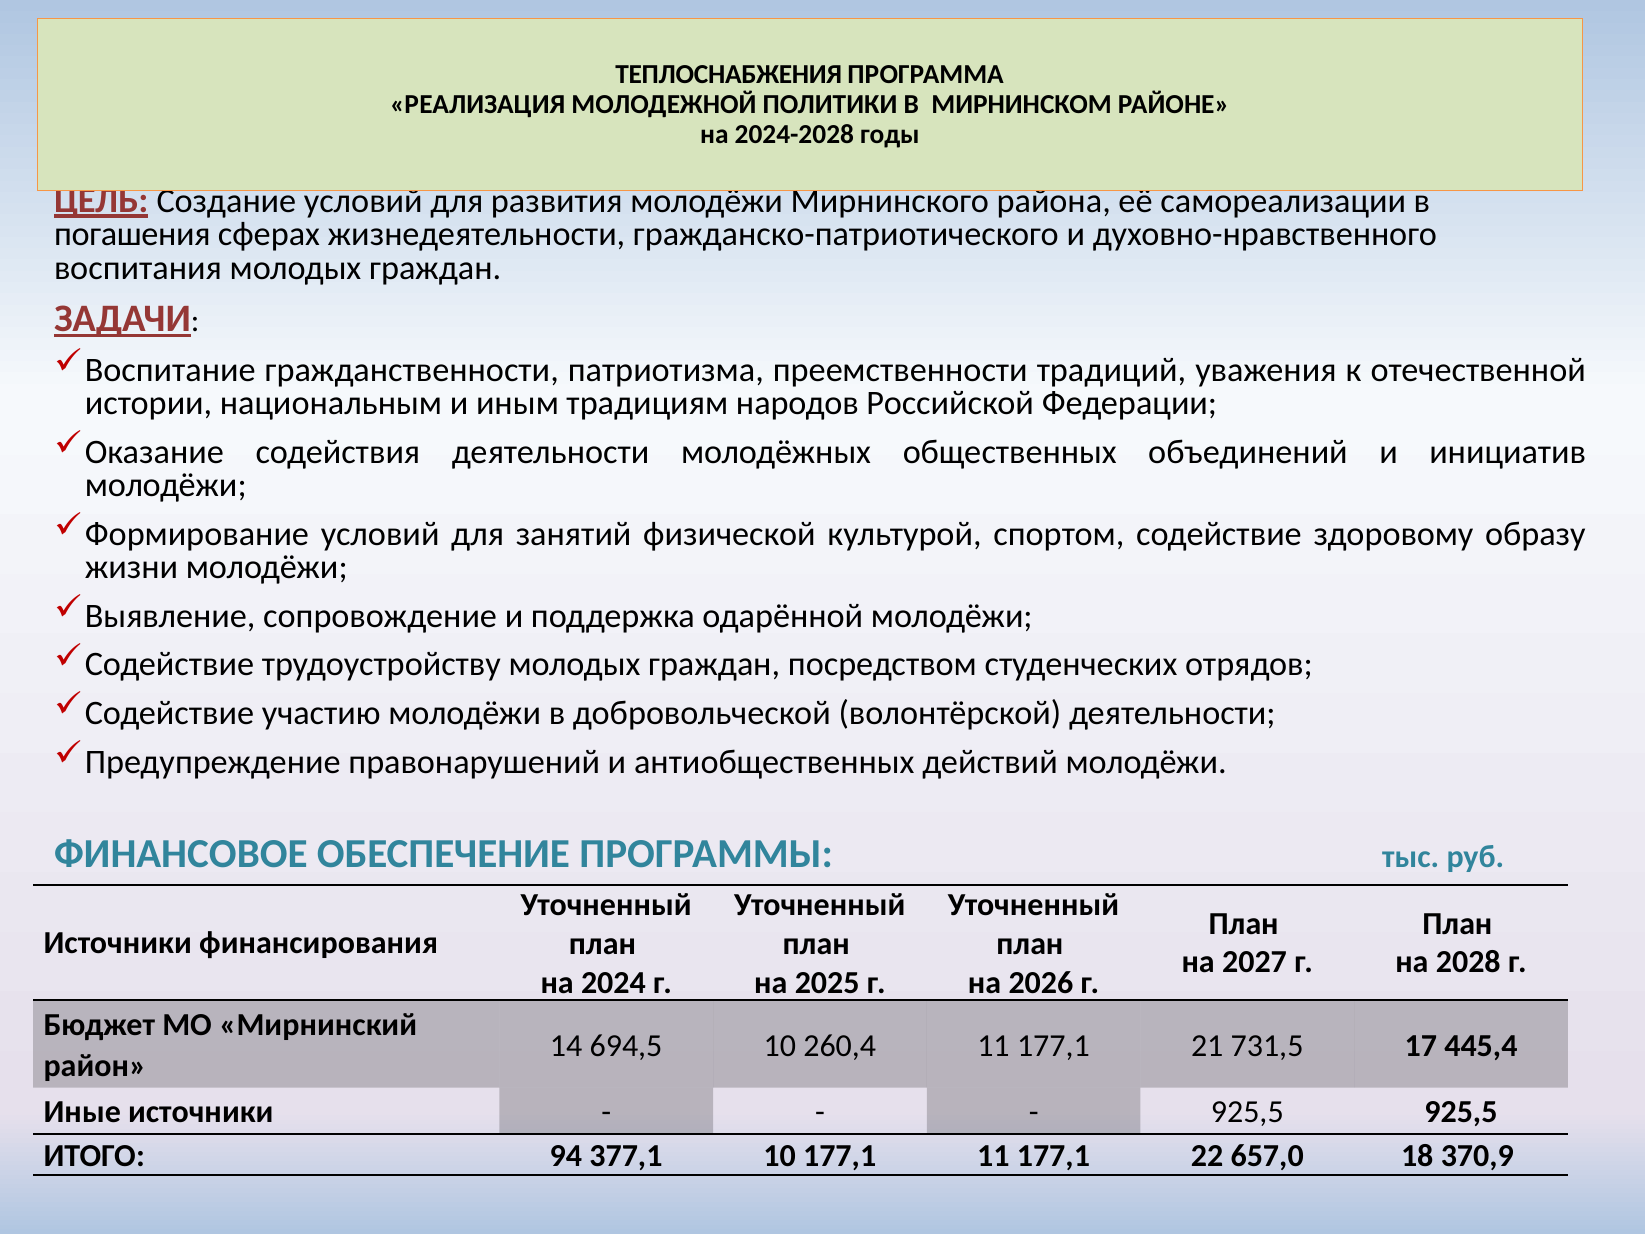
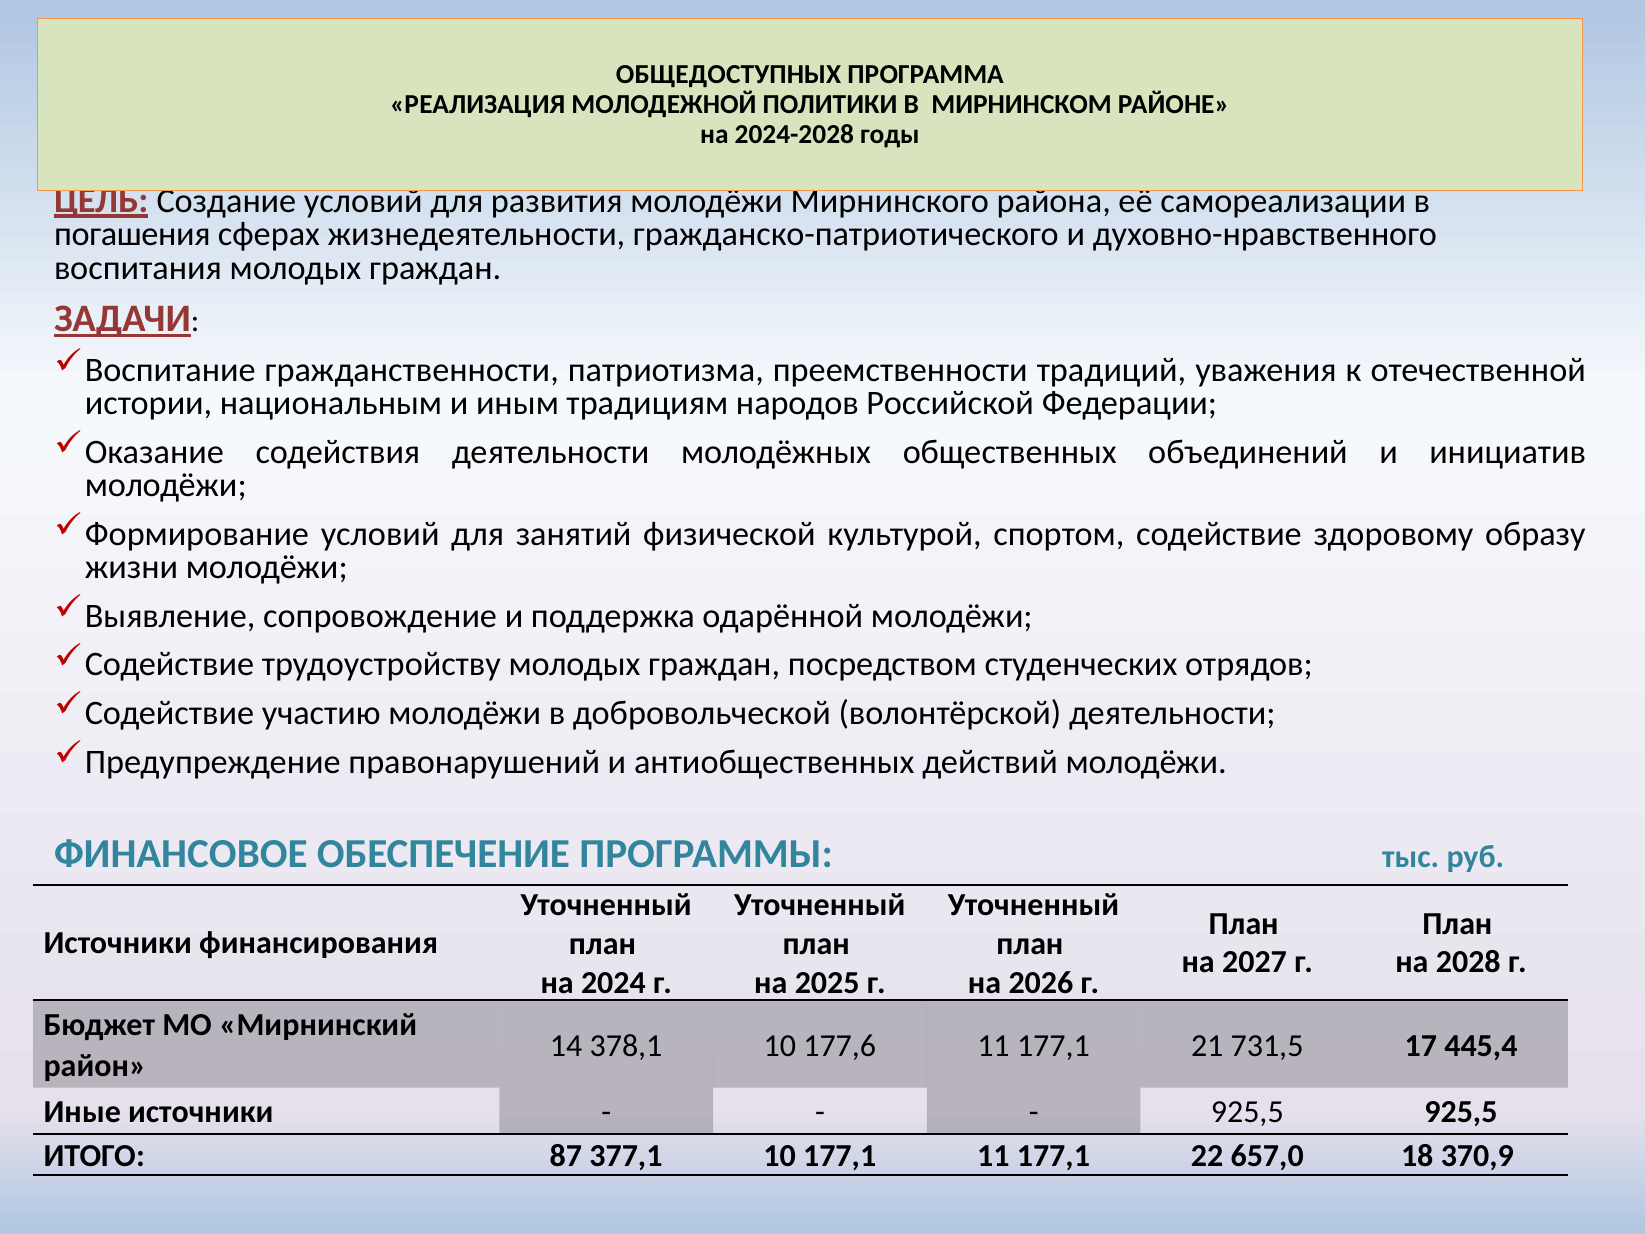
ТЕПЛОСНАБЖЕНИЯ: ТЕПЛОСНАБЖЕНИЯ -> ОБЩЕДОСТУПНЫХ
694,5: 694,5 -> 378,1
260,4: 260,4 -> 177,6
94: 94 -> 87
